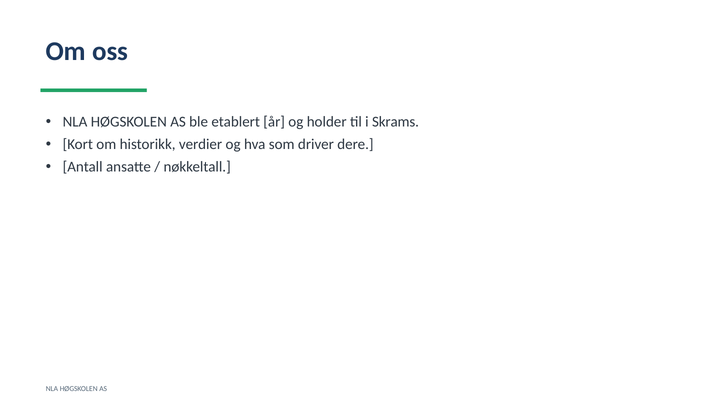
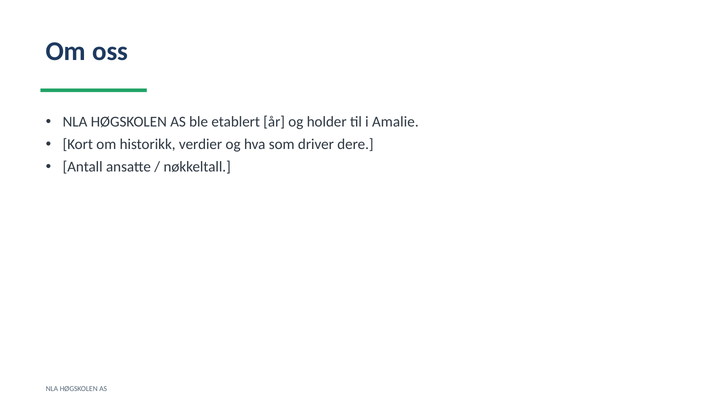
Skrams: Skrams -> Amalie
